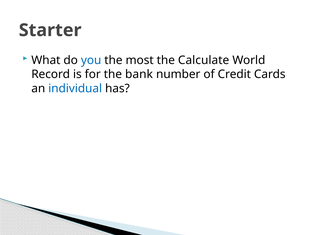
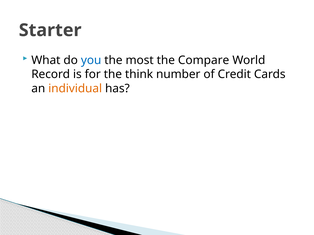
Calculate: Calculate -> Compare
bank: bank -> think
individual colour: blue -> orange
